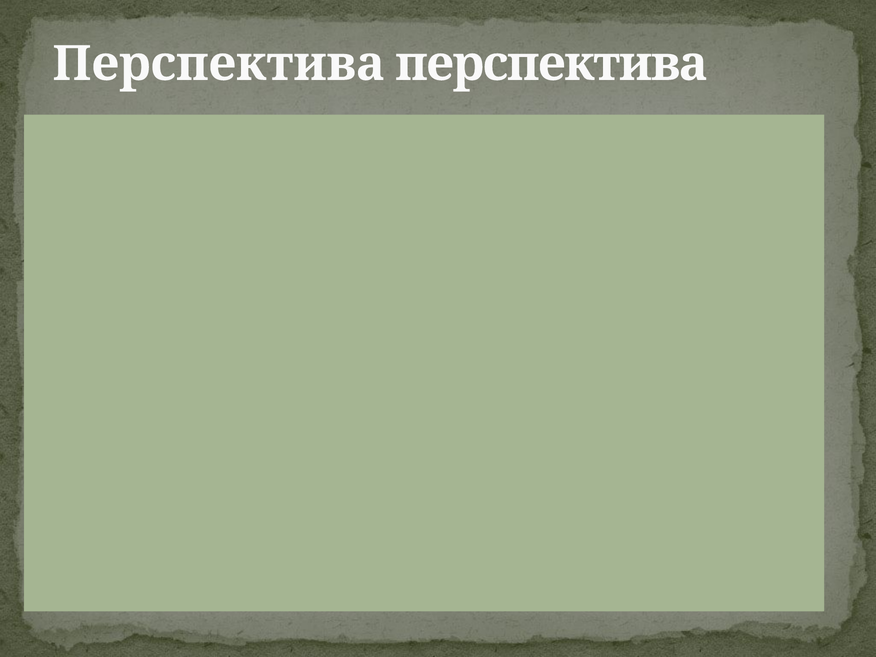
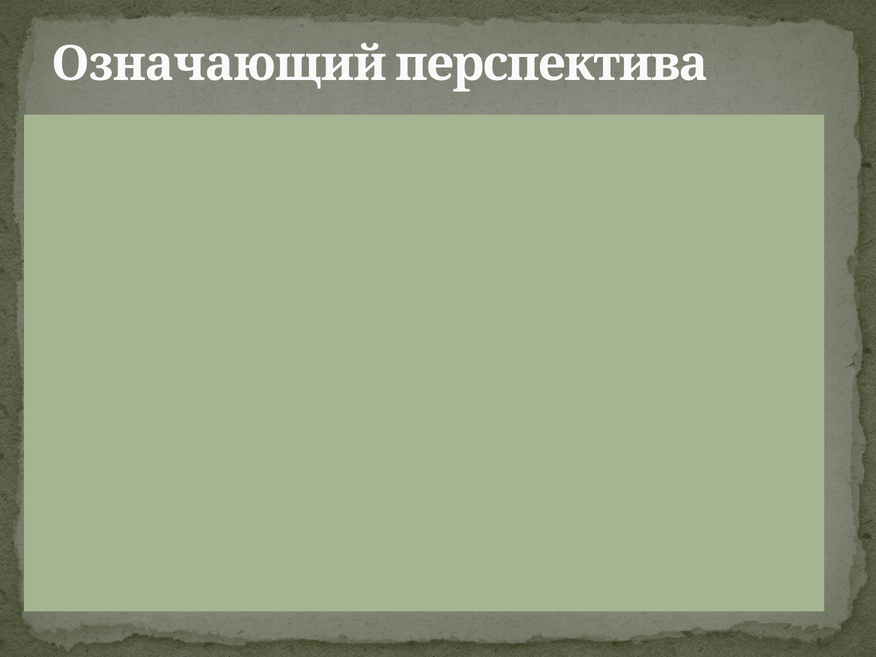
Перспектива at (219, 64): Перспектива -> Означающий
